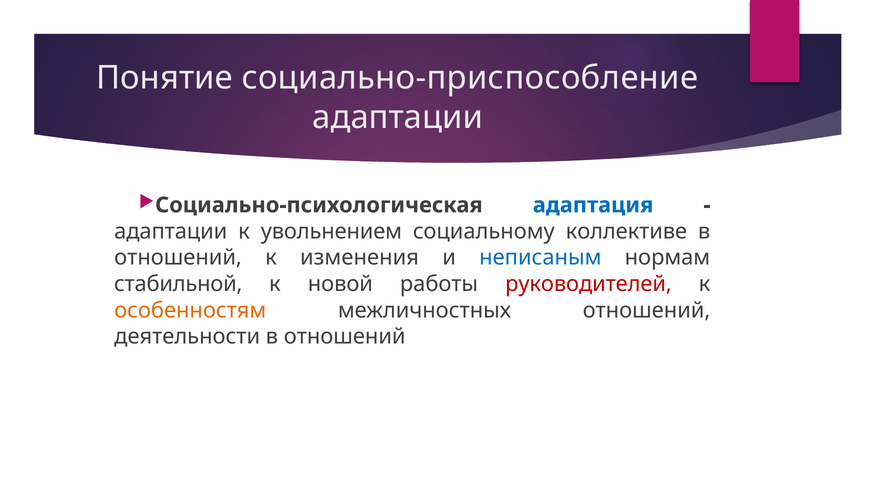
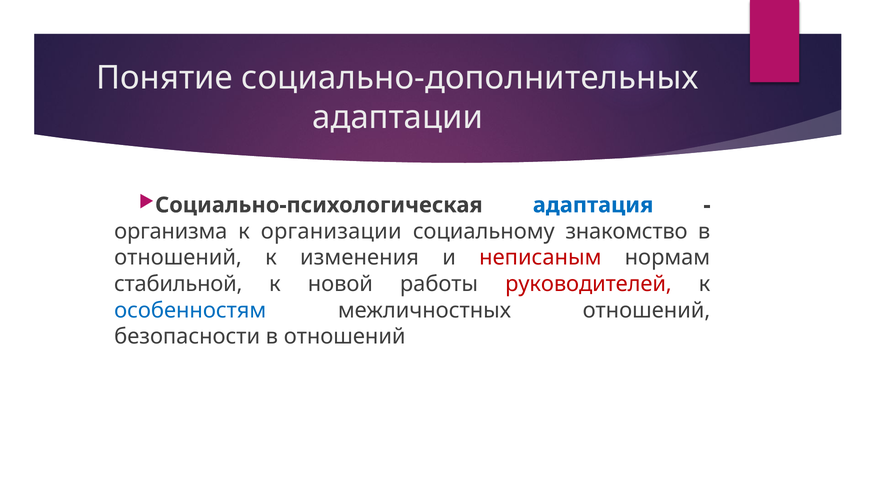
социально-приспособление: социально-приспособление -> социально-дополнительных
адаптации at (171, 231): адаптации -> организма
увольнением: увольнением -> организации
коллективе: коллективе -> знакомство
неписаным colour: blue -> red
особенностям colour: orange -> blue
деятельности: деятельности -> безопасности
